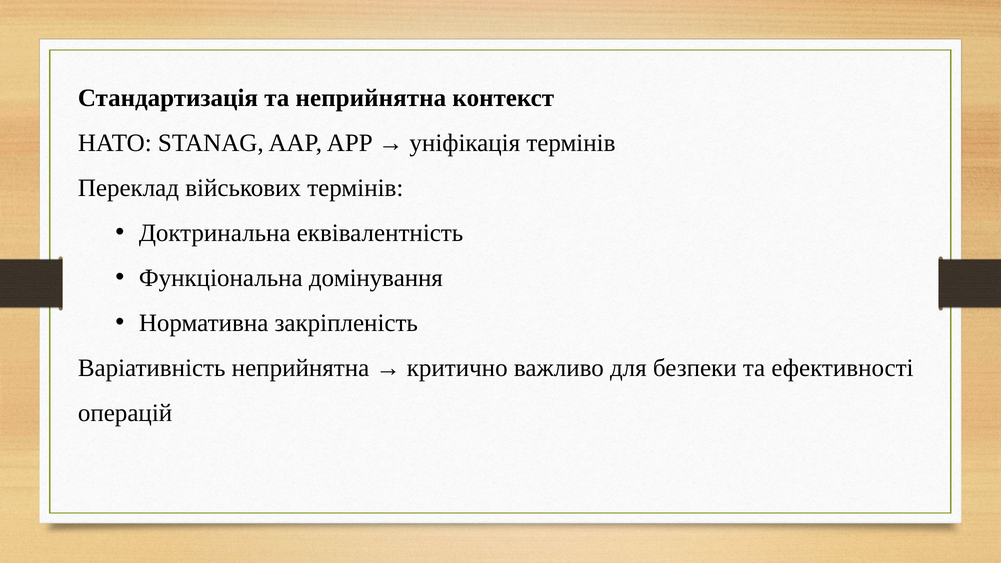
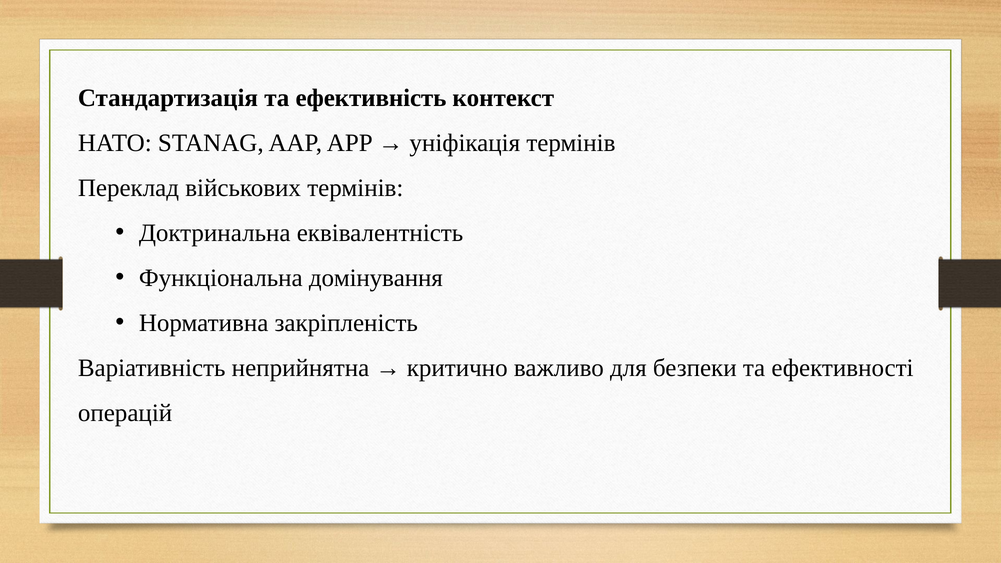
та неприйнятна: неприйнятна -> ефективність
